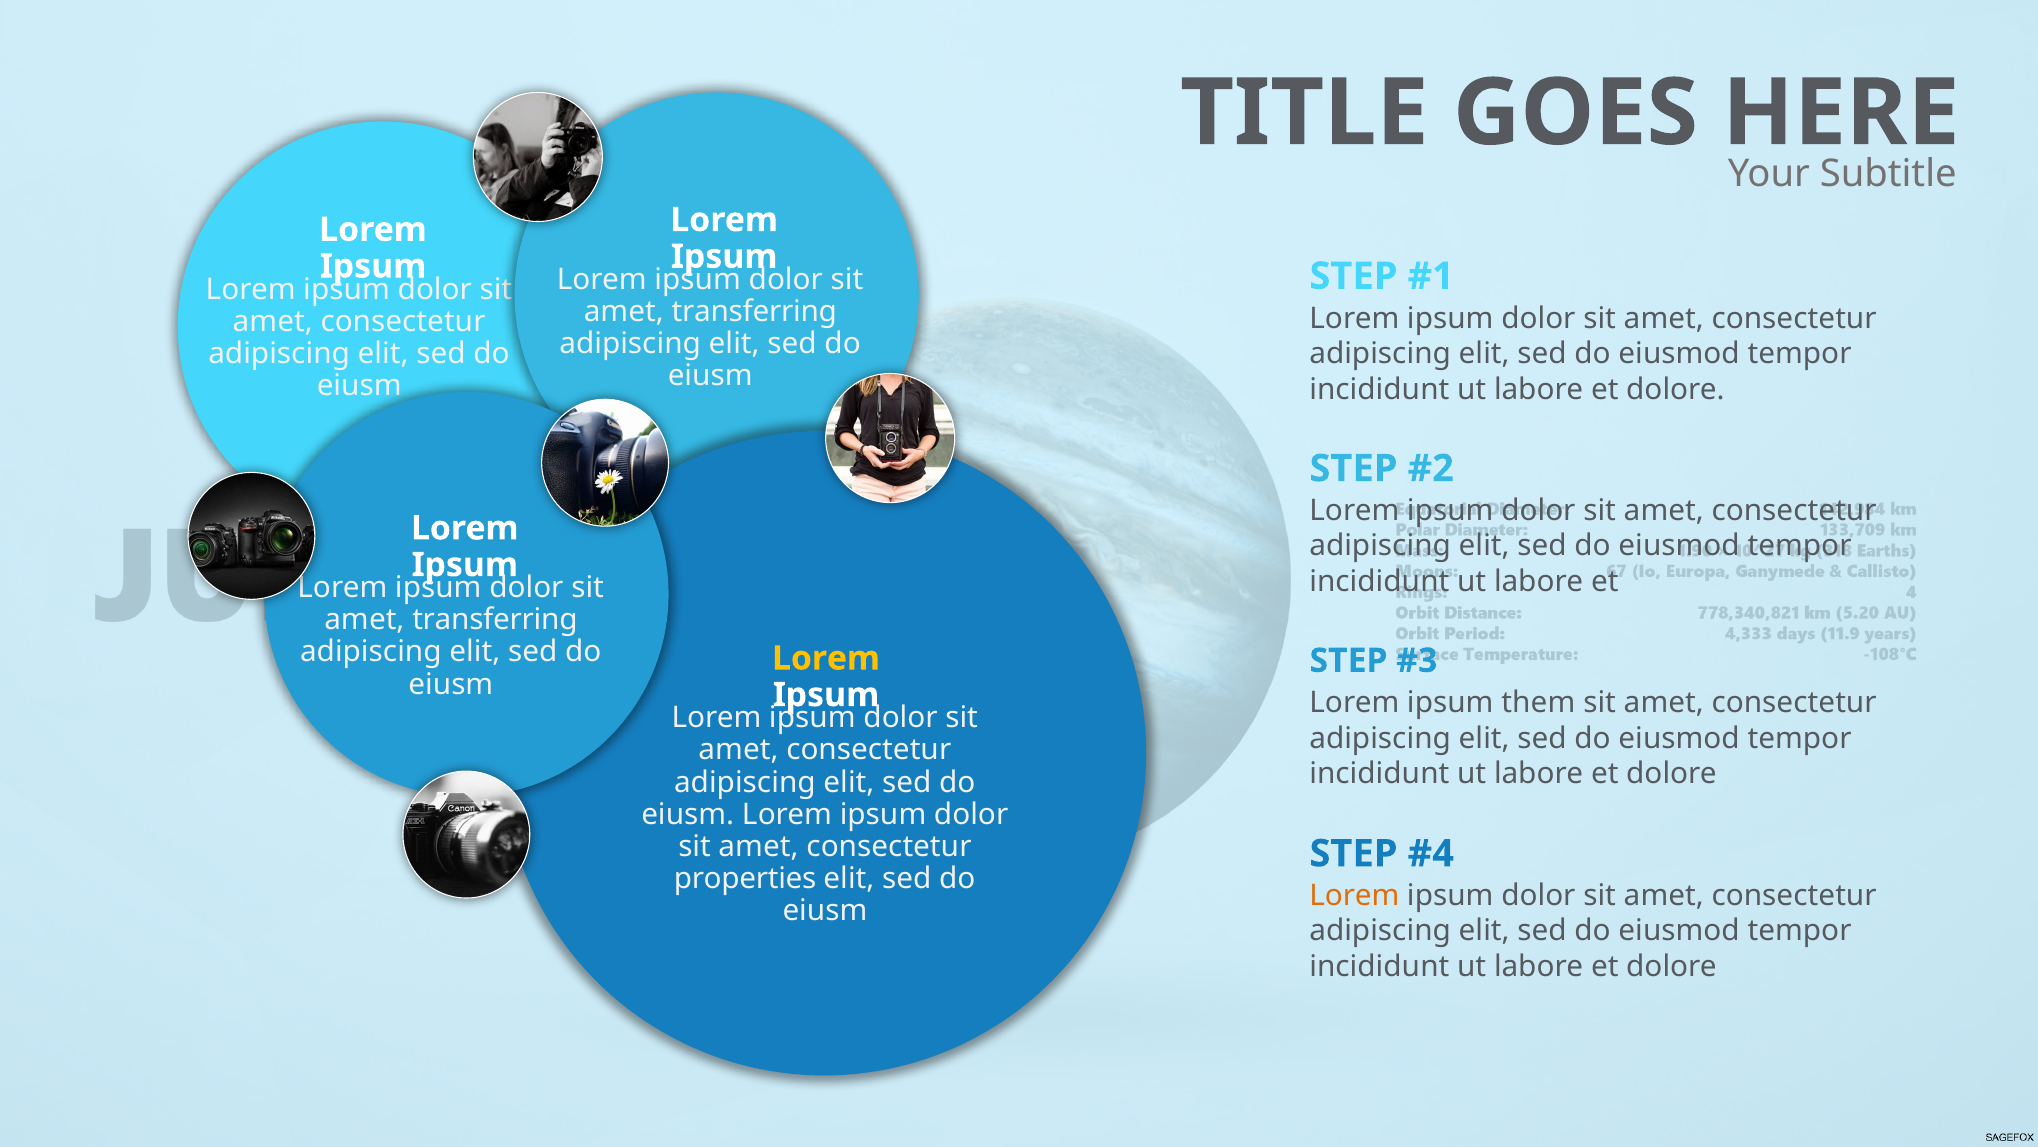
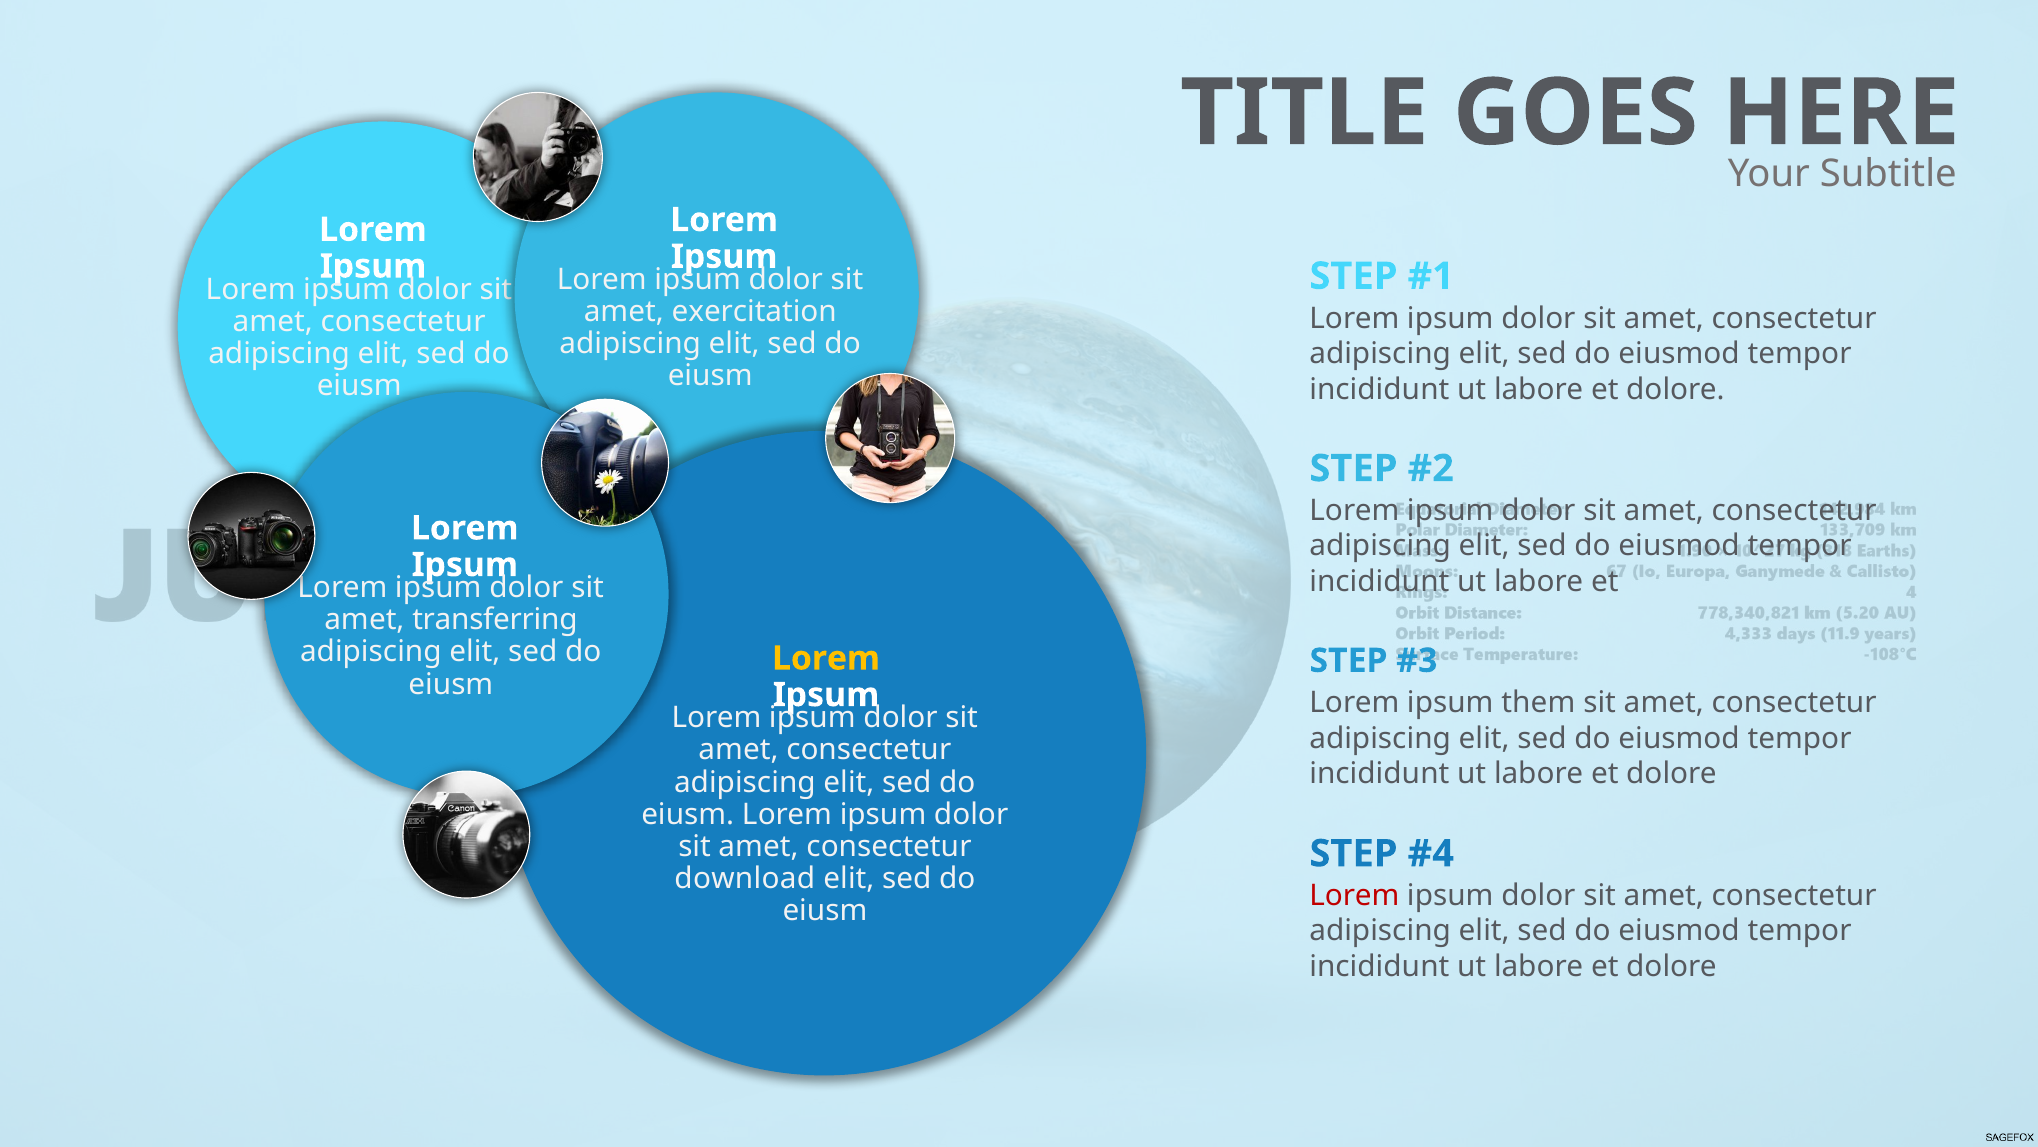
transferring at (754, 311): transferring -> exercitation
properties: properties -> download
Lorem at (1354, 895) colour: orange -> red
